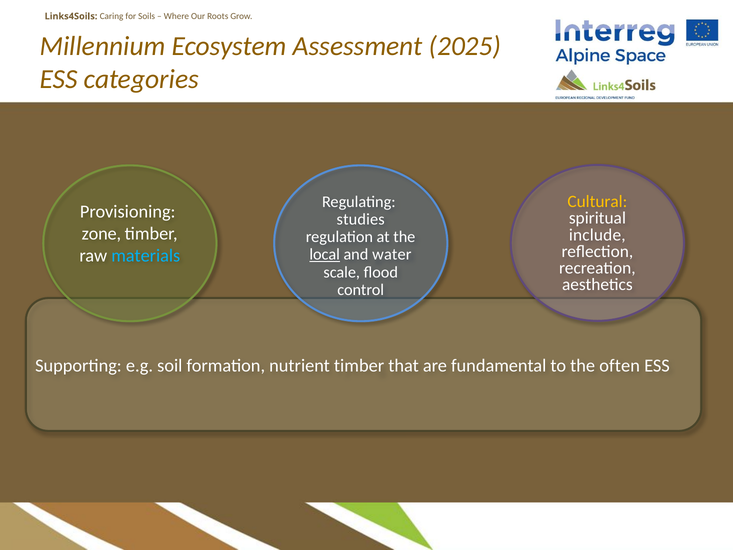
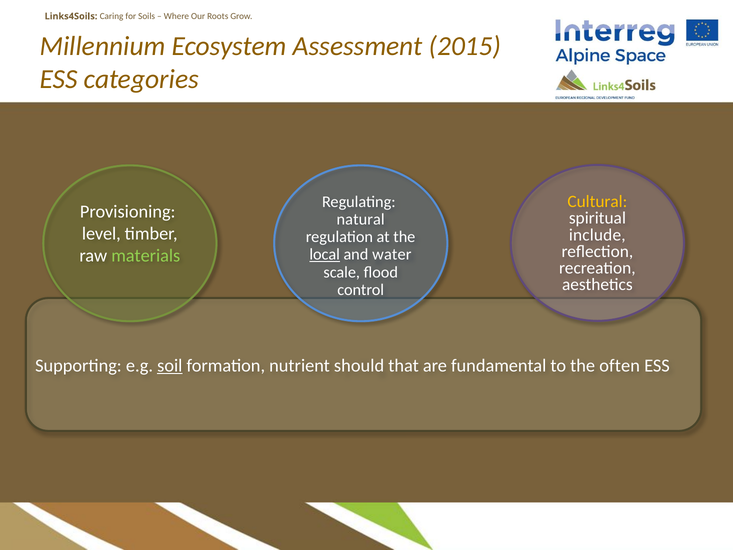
2025: 2025 -> 2015
studies: studies -> natural
zone: zone -> level
materials colour: light blue -> light green
soil underline: none -> present
nutrient timber: timber -> should
